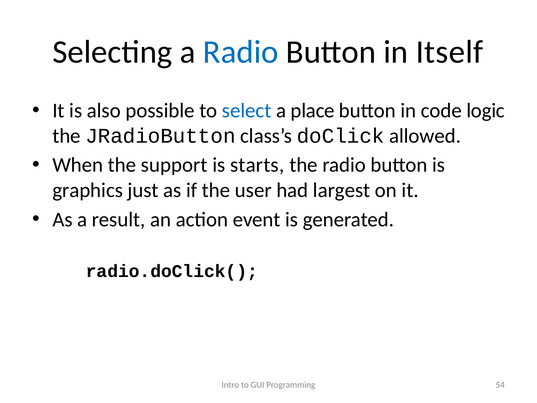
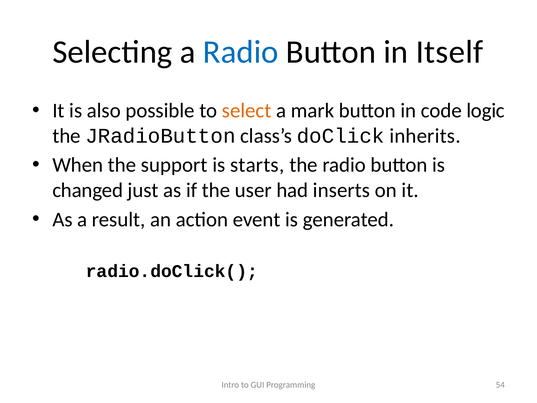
select colour: blue -> orange
place: place -> mark
allowed: allowed -> inherits
graphics: graphics -> changed
largest: largest -> inserts
